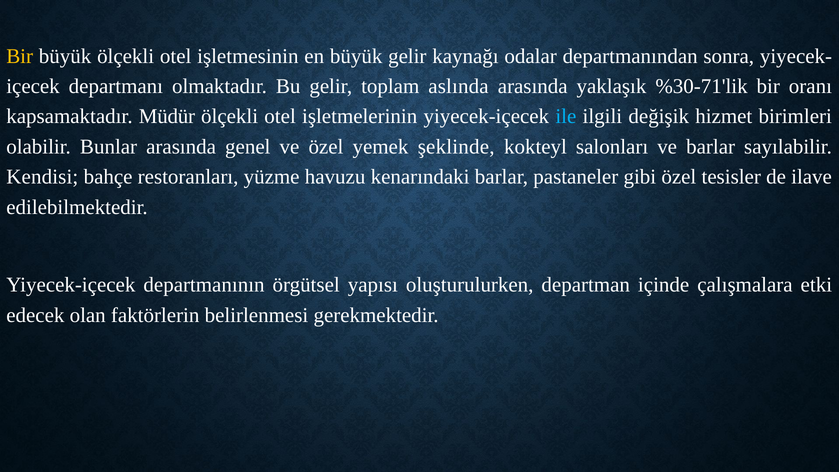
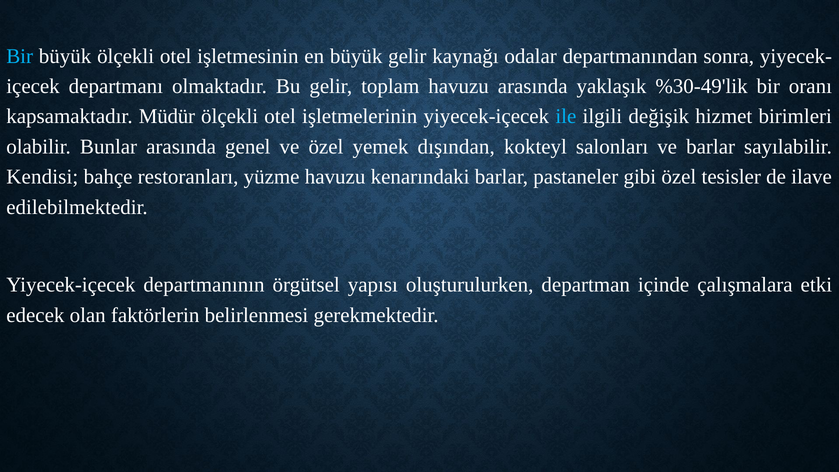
Bir at (20, 56) colour: yellow -> light blue
toplam aslında: aslında -> havuzu
%30-71'lik: %30-71'lik -> %30-49'lik
şeklinde: şeklinde -> dışından
